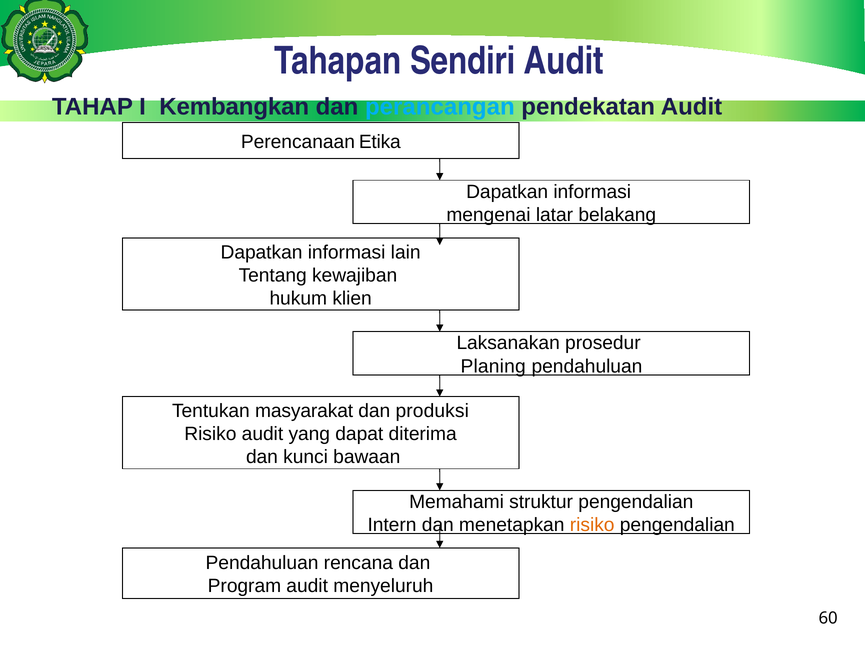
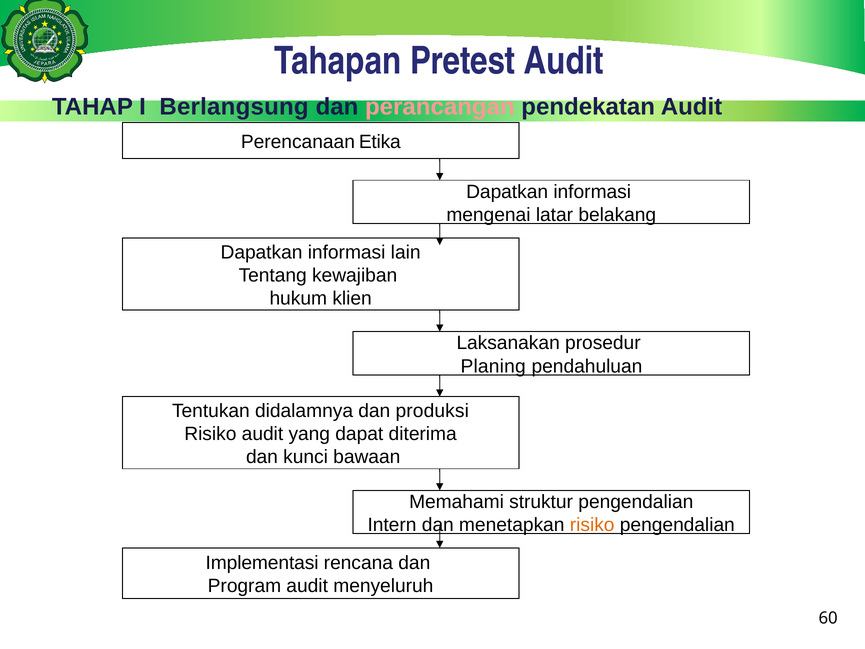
Sendiri: Sendiri -> Pretest
Kembangkan: Kembangkan -> Berlangsung
perancangan colour: light blue -> pink
masyarakat: masyarakat -> didalamnya
Pendahuluan at (262, 563): Pendahuluan -> Implementasi
